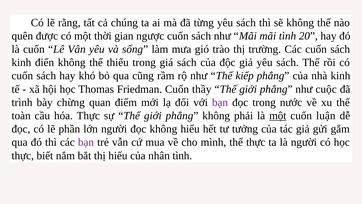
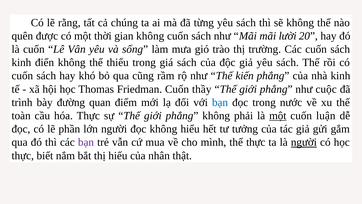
gian ngược: ngược -> không
mãi tình: tình -> lười
kiếp: kiếp -> kiến
chừng: chừng -> đường
bạn at (220, 102) colour: purple -> blue
người at (304, 142) underline: none -> present
nhân tình: tình -> thật
